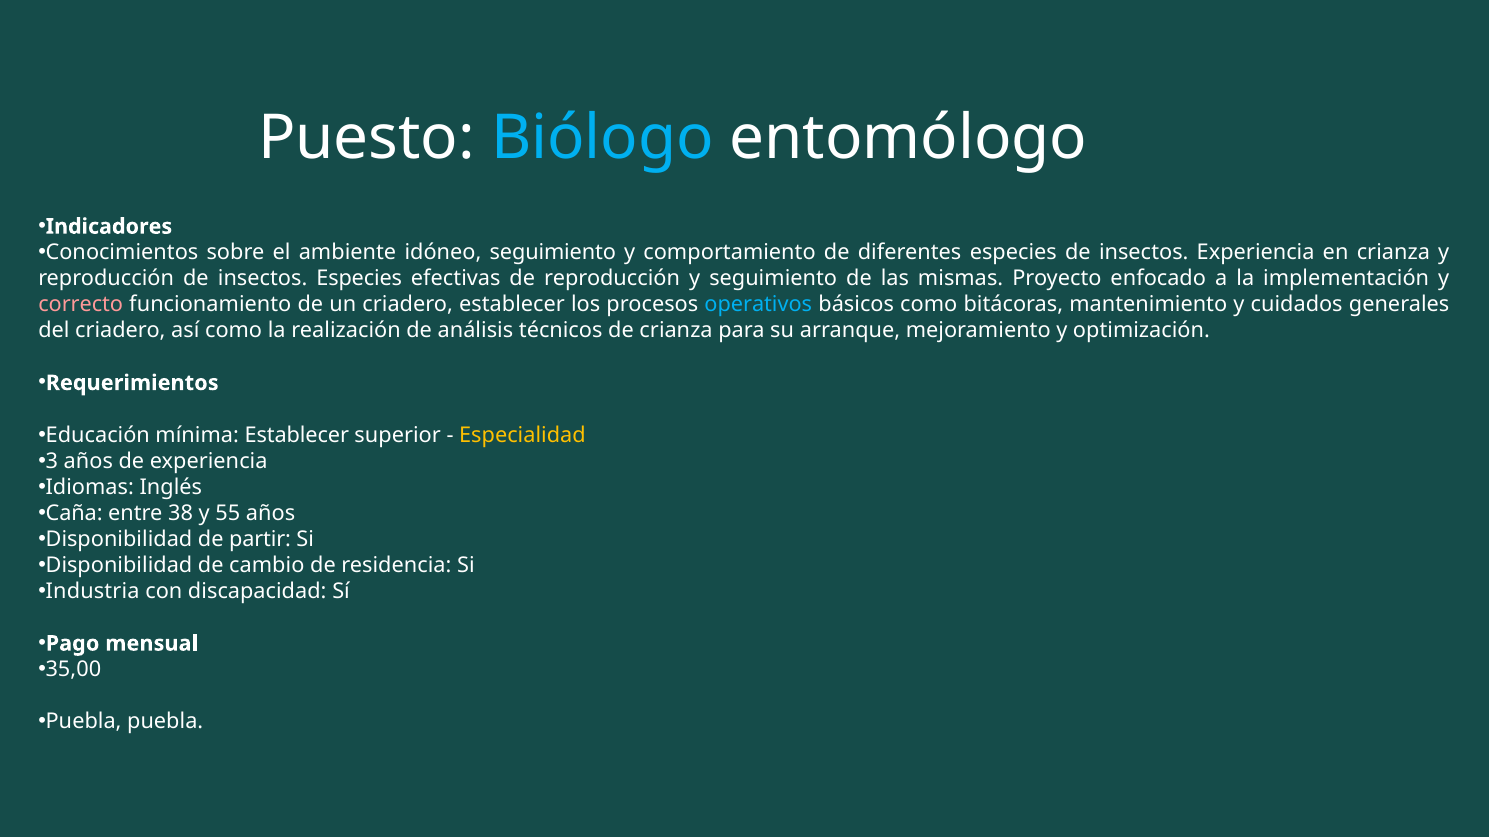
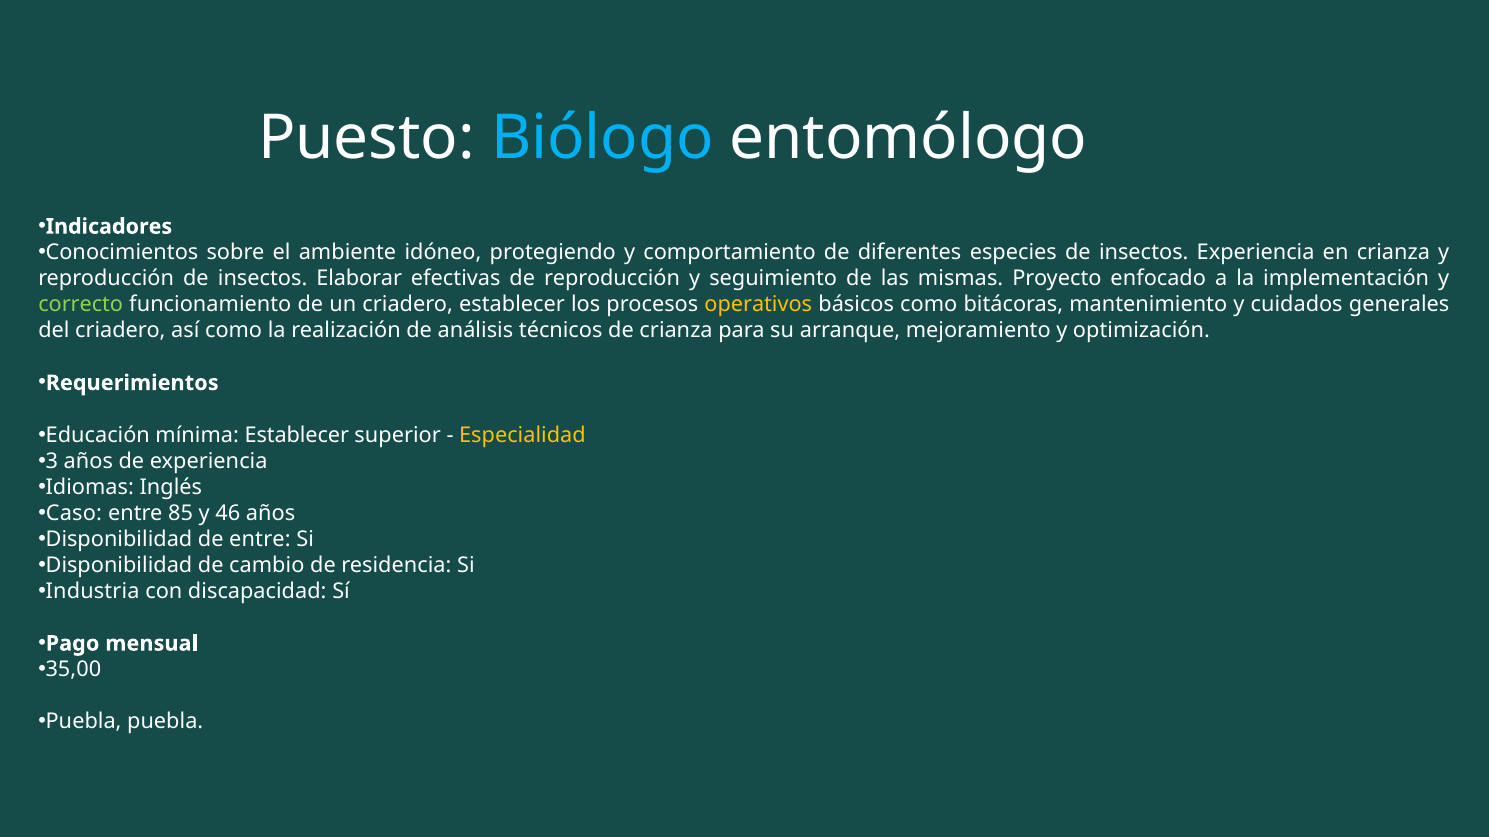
idóneo seguimiento: seguimiento -> protegiendo
insectos Especies: Especies -> Elaborar
correcto colour: pink -> light green
operativos colour: light blue -> yellow
Caña: Caña -> Caso
38: 38 -> 85
55: 55 -> 46
de partir: partir -> entre
